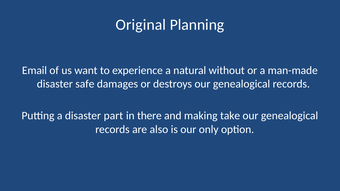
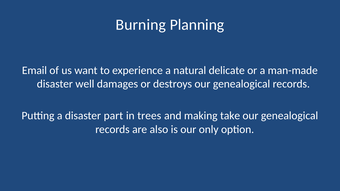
Original: Original -> Burning
without: without -> delicate
safe: safe -> well
there: there -> trees
